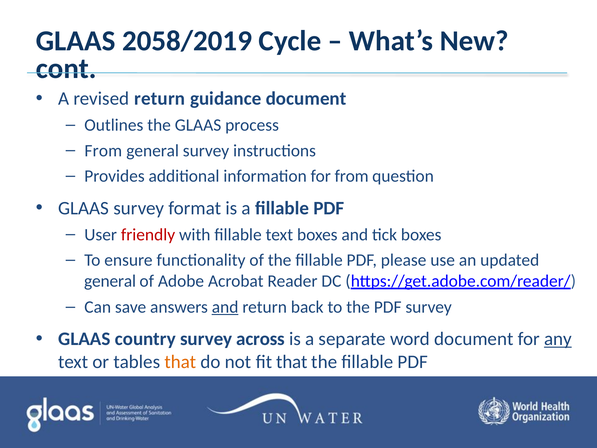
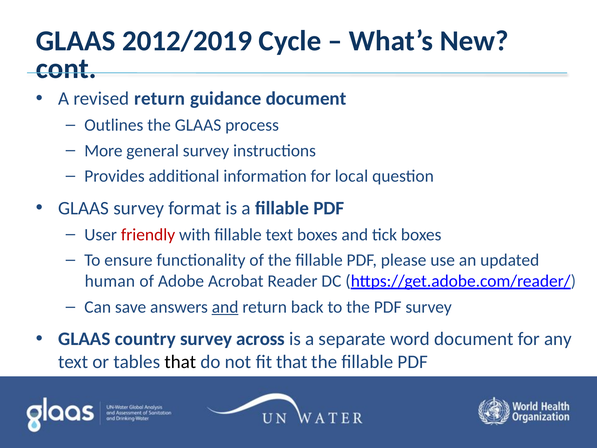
2058/2019: 2058/2019 -> 2012/2019
From at (103, 151): From -> More
for from: from -> local
general at (110, 281): general -> human
any underline: present -> none
that at (180, 362) colour: orange -> black
